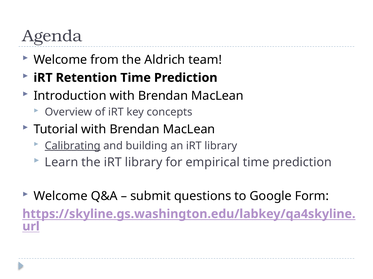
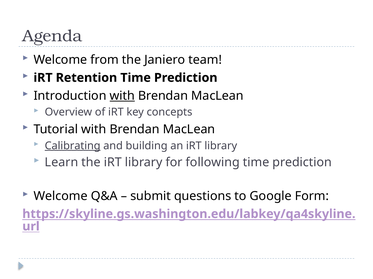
Aldrich: Aldrich -> Janiero
with at (122, 96) underline: none -> present
empirical: empirical -> following
